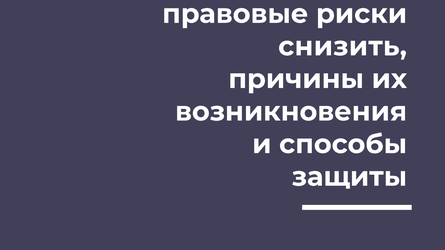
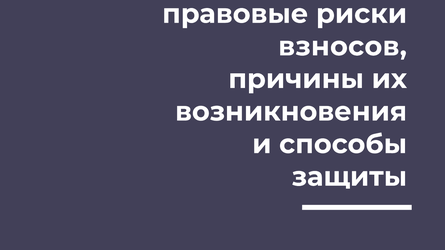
снизить: снизить -> взносов
